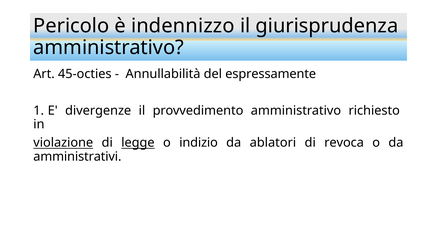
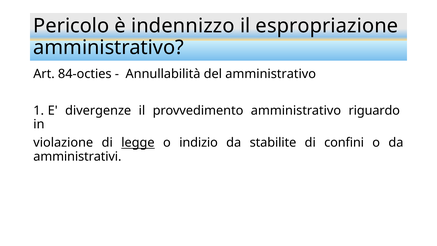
giurisprudenza: giurisprudenza -> espropriazione
45-octies: 45-octies -> 84-octies
del espressamente: espressamente -> amministrativo
richiesto: richiesto -> riguardo
violazione underline: present -> none
ablatori: ablatori -> stabilite
revoca: revoca -> confini
